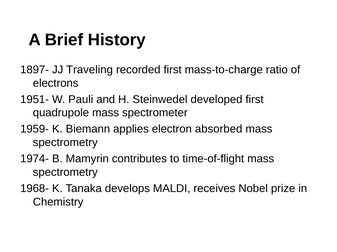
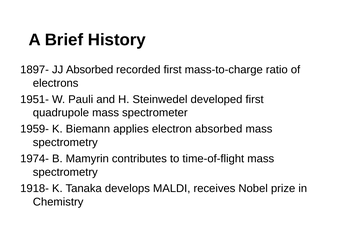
JJ Traveling: Traveling -> Absorbed
1968-: 1968- -> 1918-
